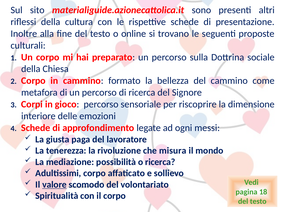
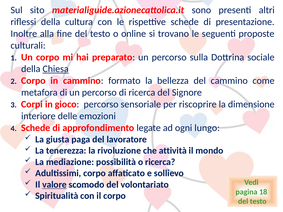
Chiesa underline: none -> present
messi: messi -> lungo
misura: misura -> attività
